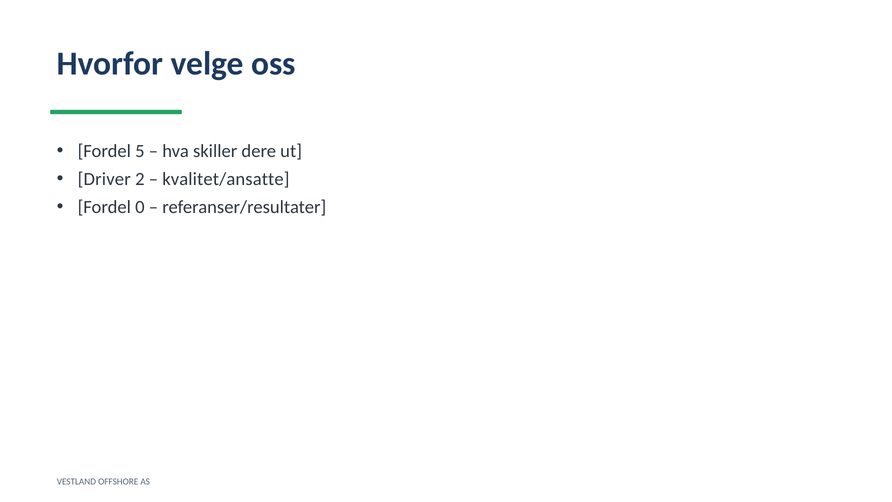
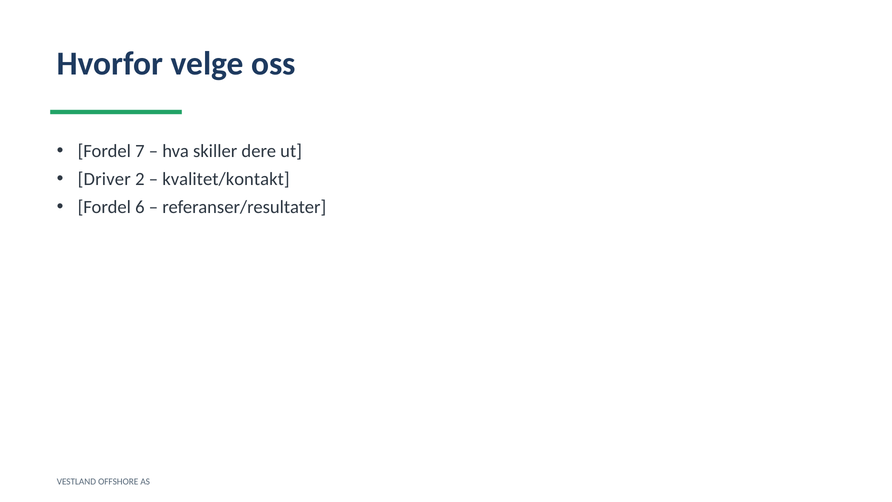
5: 5 -> 7
kvalitet/ansatte: kvalitet/ansatte -> kvalitet/kontakt
0: 0 -> 6
